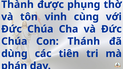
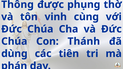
Thành: Thành -> Thông
